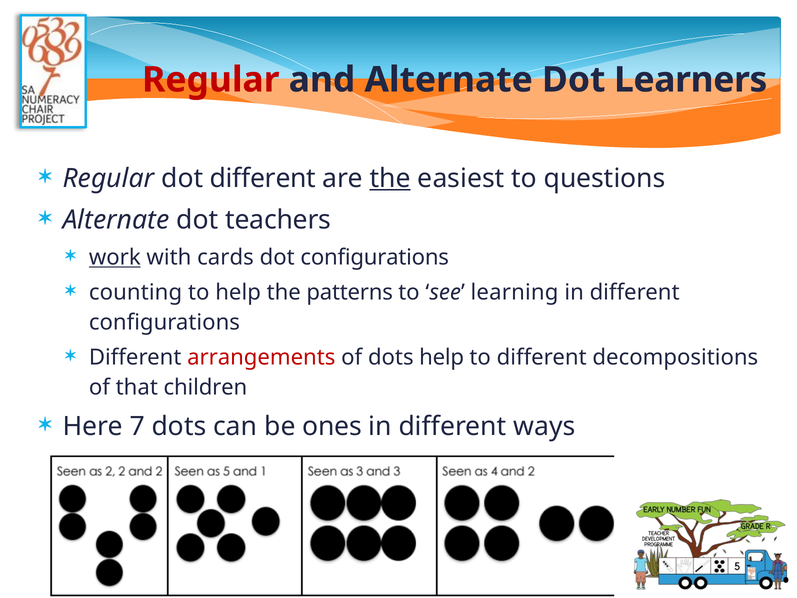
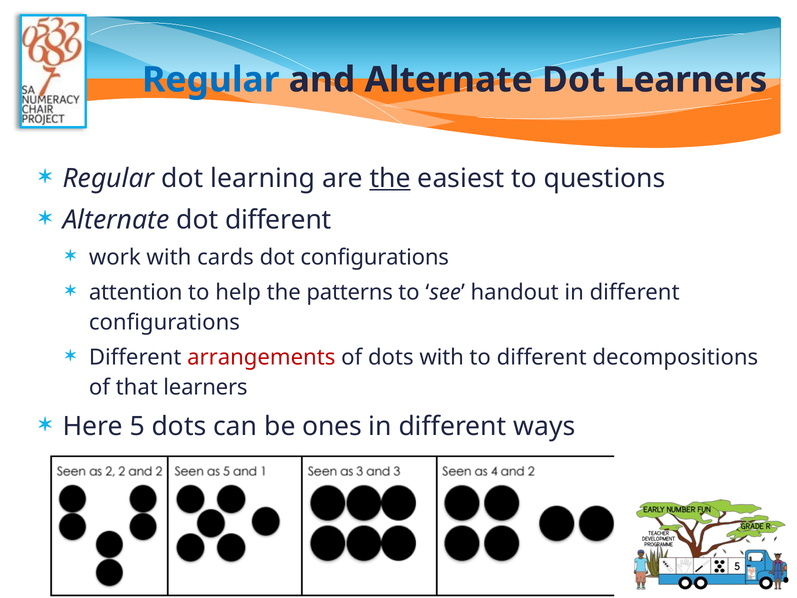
Regular at (211, 80) colour: red -> blue
dot different: different -> learning
dot teachers: teachers -> different
work underline: present -> none
counting: counting -> attention
learning: learning -> handout
dots help: help -> with
that children: children -> learners
7: 7 -> 5
